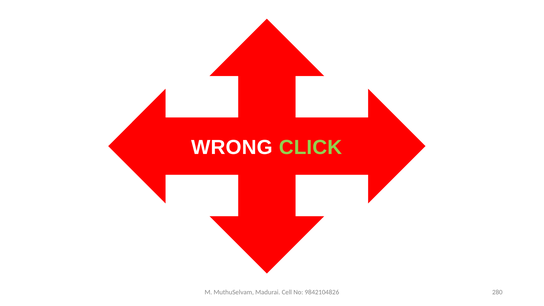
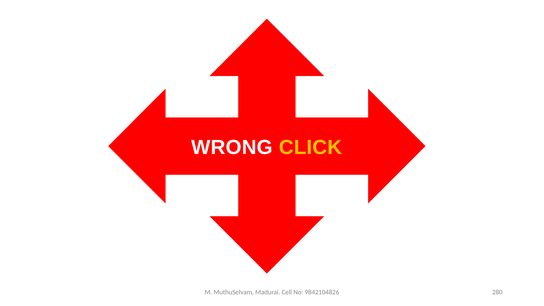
CLICK colour: light green -> yellow
